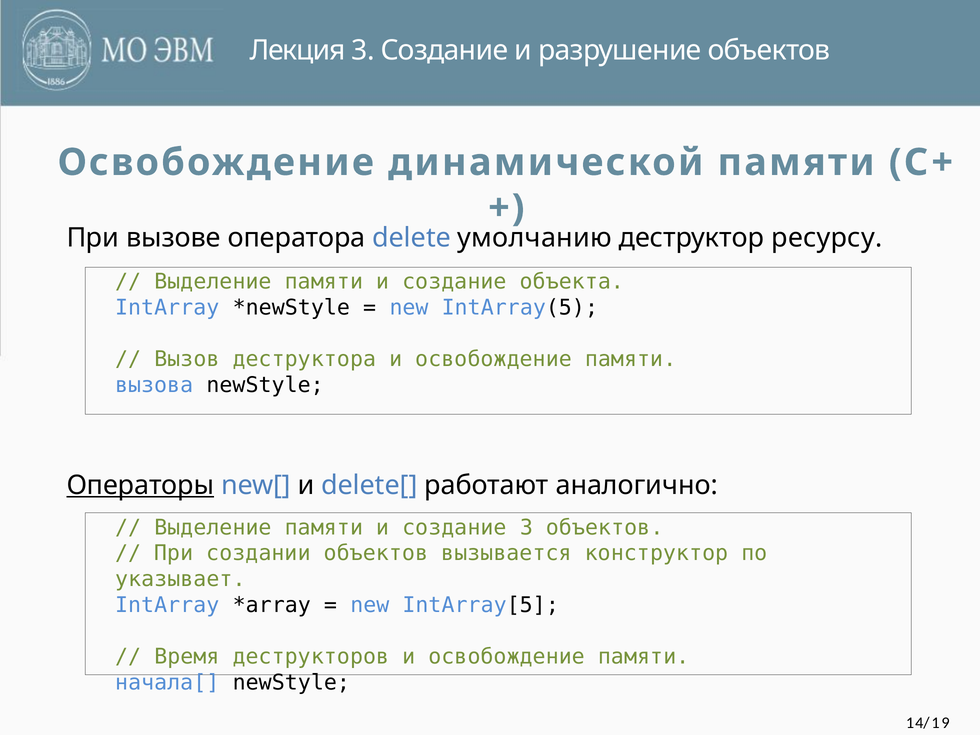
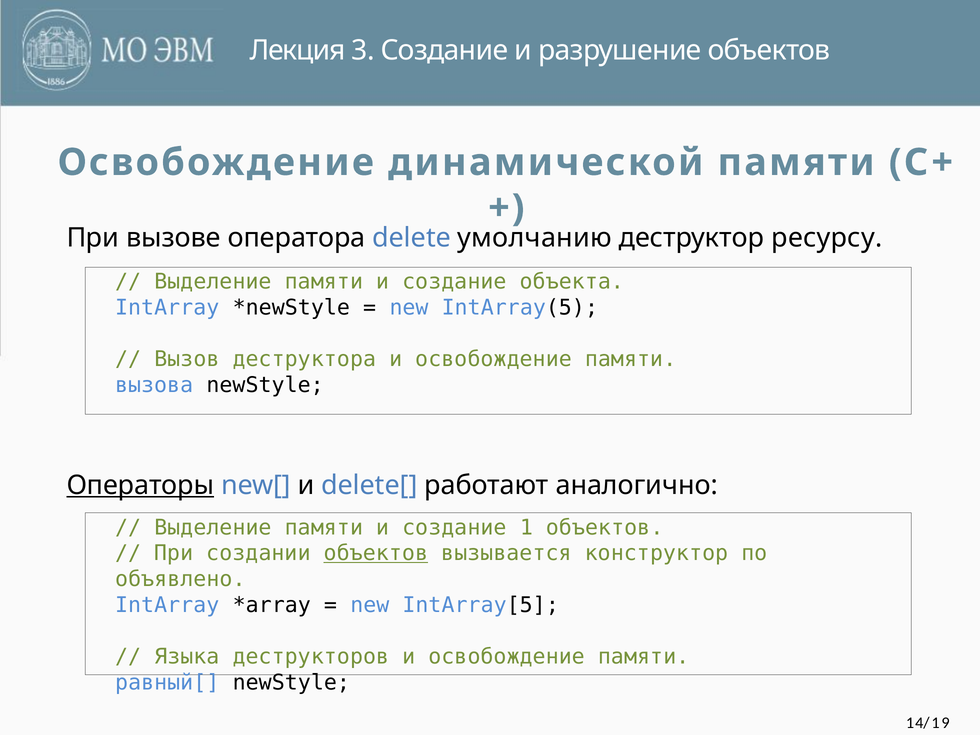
создание 3: 3 -> 1
объектов at (376, 554) underline: none -> present
указывает: указывает -> объявлено
Время: Время -> Языка
начала[: начала[ -> равный[
